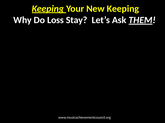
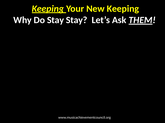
Do Loss: Loss -> Stay
